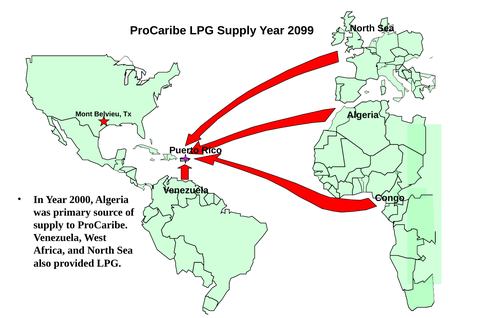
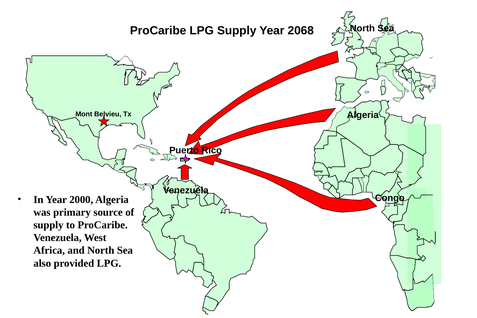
2099: 2099 -> 2068
